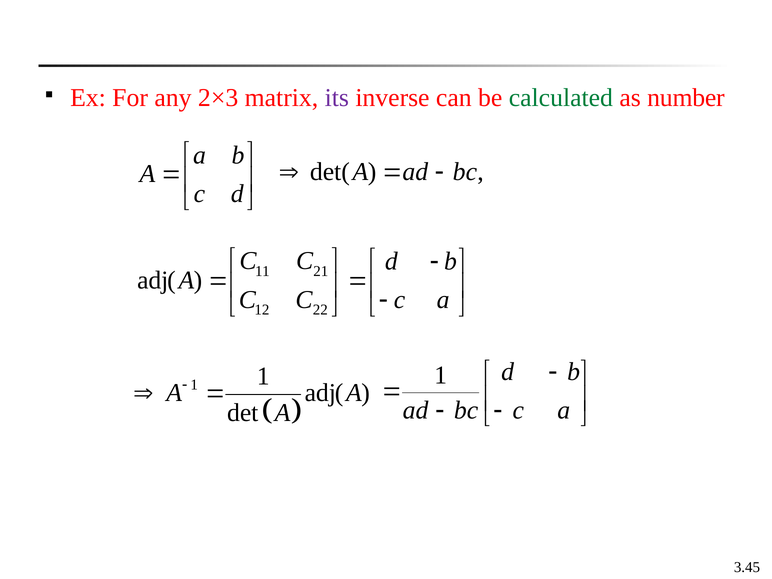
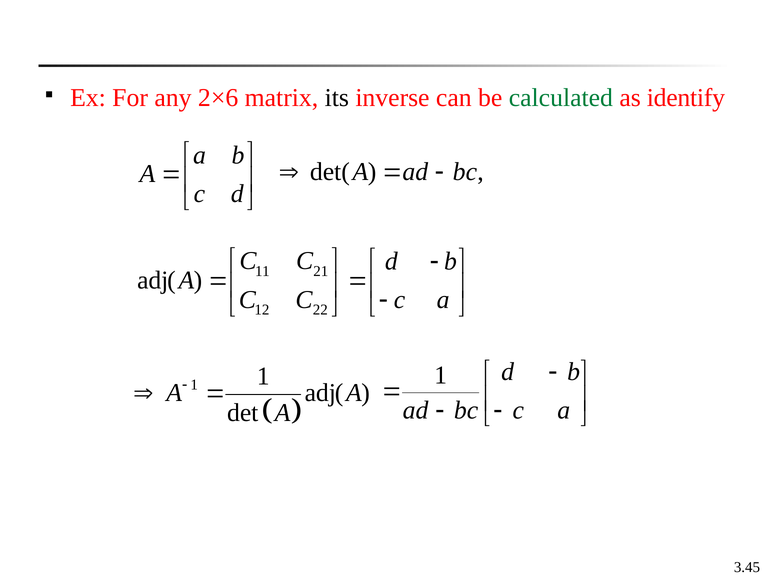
2×3: 2×3 -> 2×6
its colour: purple -> black
number: number -> identify
